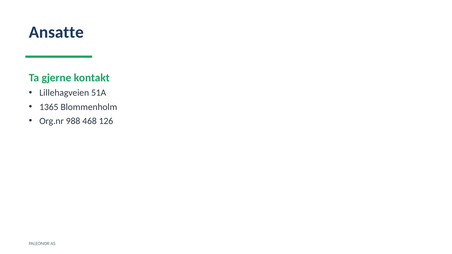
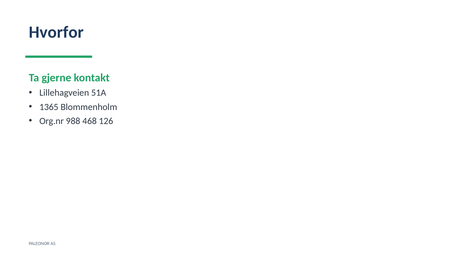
Ansatte: Ansatte -> Hvorfor
